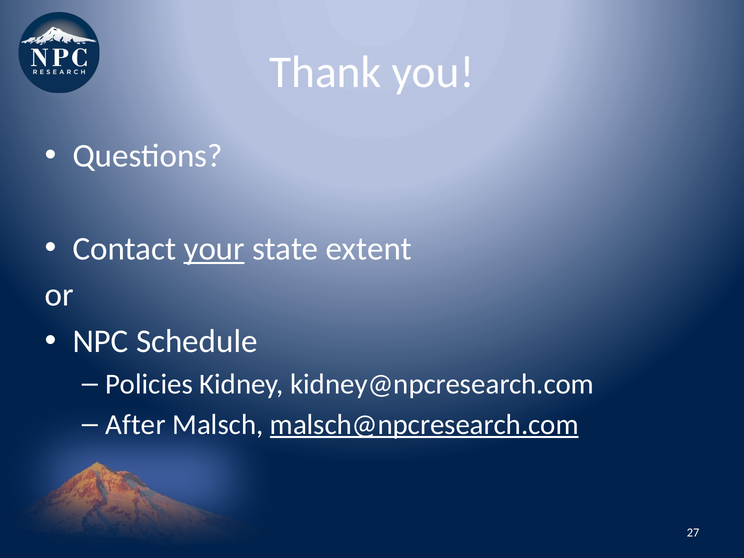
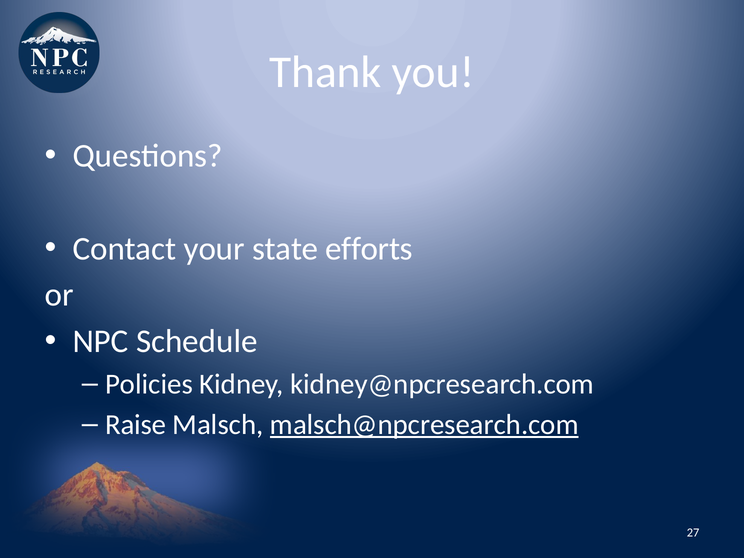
your underline: present -> none
extent: extent -> efforts
After: After -> Raise
